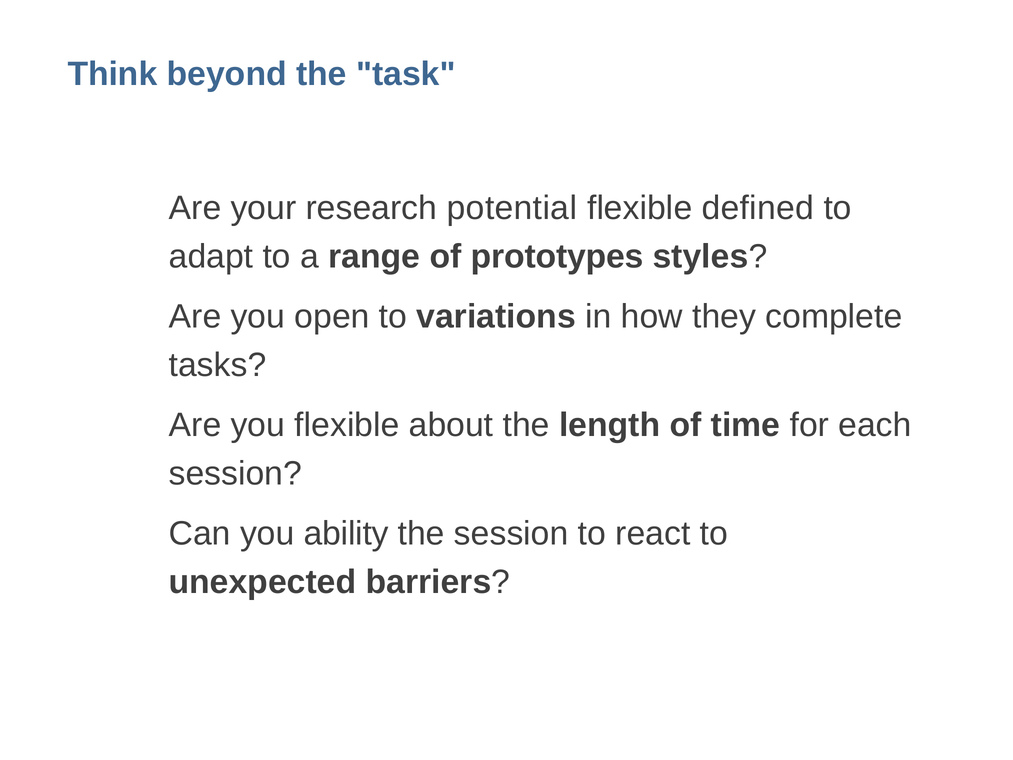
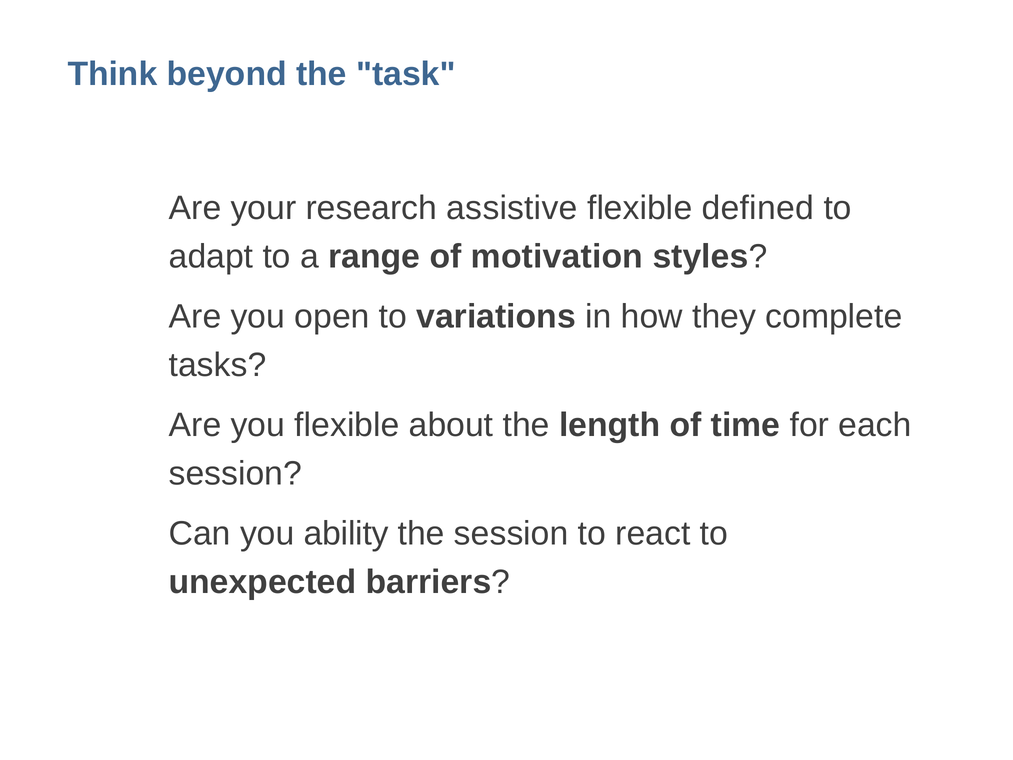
potential: potential -> assistive
prototypes: prototypes -> motivation
